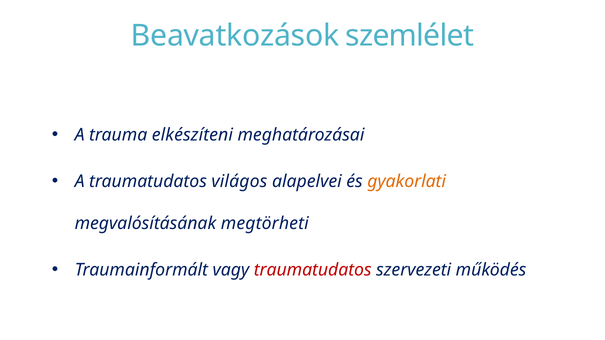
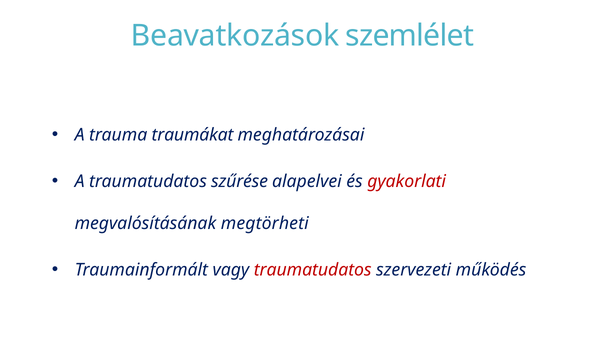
elkészíteni: elkészíteni -> traumákat
világos: világos -> szűrése
gyakorlati colour: orange -> red
